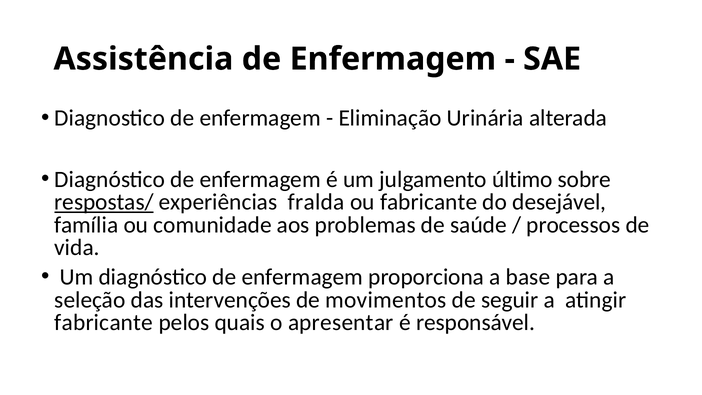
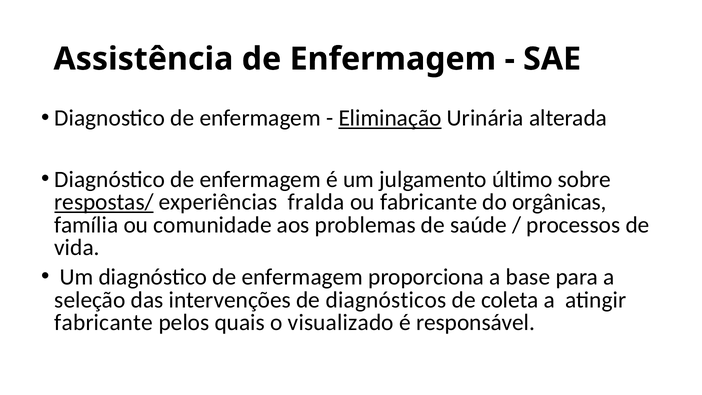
Eliminação underline: none -> present
desejável: desejável -> orgânicas
movimentos: movimentos -> diagnósticos
seguir: seguir -> coleta
apresentar: apresentar -> visualizado
